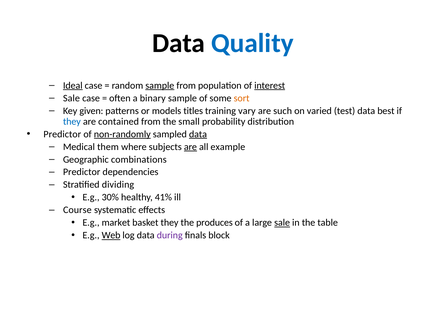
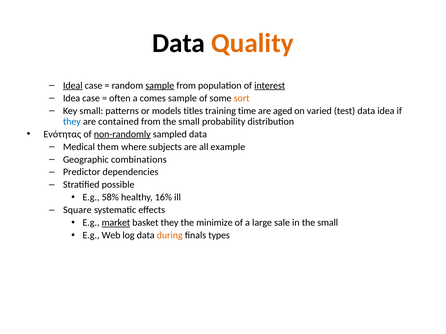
Quality colour: blue -> orange
Sale at (71, 98): Sale -> Idea
binary: binary -> comes
Key given: given -> small
vary: vary -> time
such: such -> aged
data best: best -> idea
Predictor at (62, 134): Predictor -> Ενότητας
data at (198, 134) underline: present -> none
are at (190, 147) underline: present -> none
dividing: dividing -> possible
30%: 30% -> 58%
41%: 41% -> 16%
Course: Course -> Square
market underline: none -> present
produces: produces -> minimize
sale at (282, 223) underline: present -> none
in the table: table -> small
Web underline: present -> none
during colour: purple -> orange
block: block -> types
